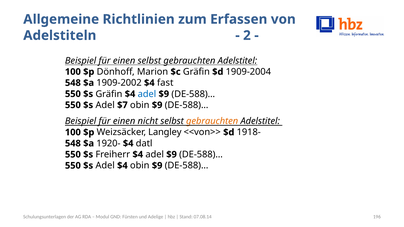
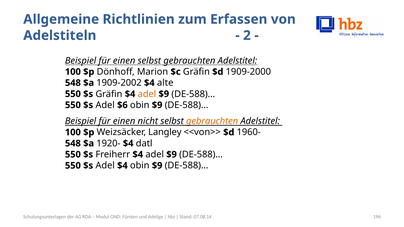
1909-2004: 1909-2004 -> 1909-2000
fast: fast -> alte
adel at (147, 94) colour: blue -> orange
$7: $7 -> $6
1918-: 1918- -> 1960-
